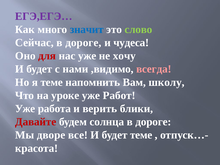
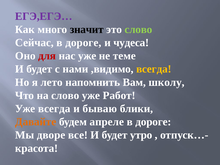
значит colour: blue -> black
хочу: хочу -> теме
всегда at (154, 69) colour: pink -> yellow
я теме: теме -> лето
на уроке: уроке -> слово
Уже работа: работа -> всегда
верить: верить -> бываю
Давайте colour: red -> orange
солнца: солнца -> апреле
будет теме: теме -> утро
